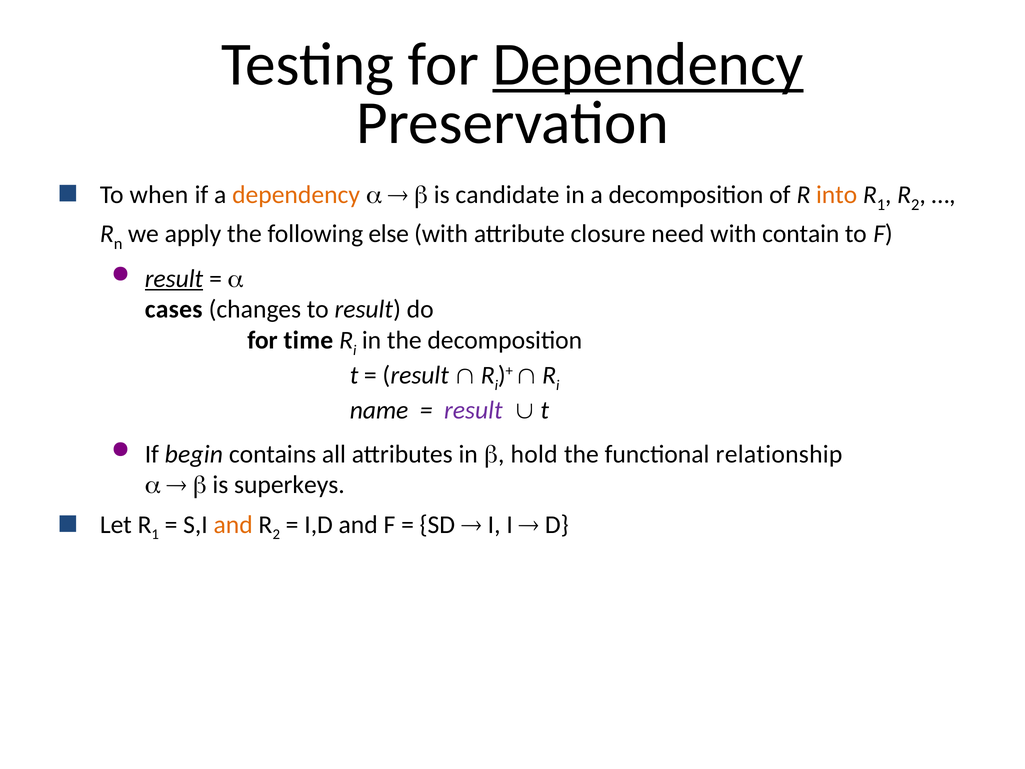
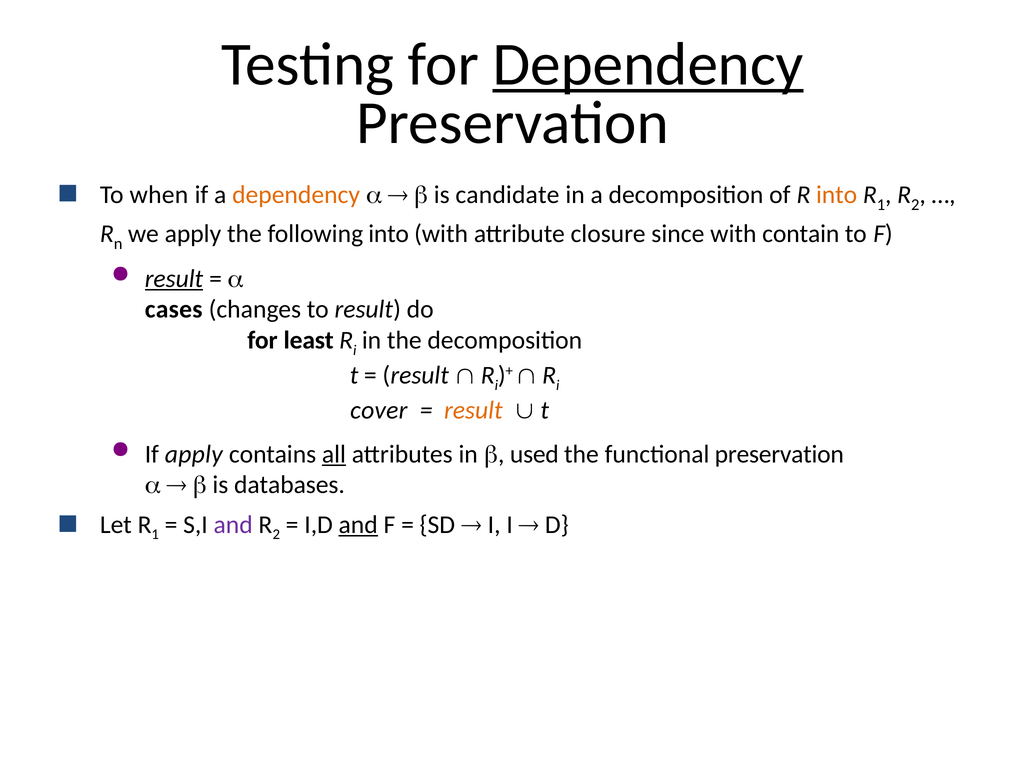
following else: else -> into
need: need -> since
time: time -> least
name: name -> cover
result at (473, 410) colour: purple -> orange
If begin: begin -> apply
all underline: none -> present
hold: hold -> used
functional relationship: relationship -> preservation
superkeys: superkeys -> databases
and at (233, 524) colour: orange -> purple
and at (358, 524) underline: none -> present
